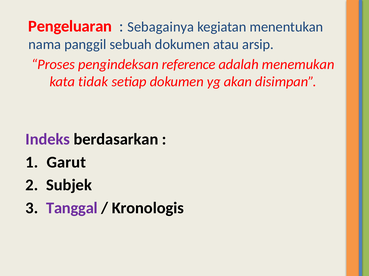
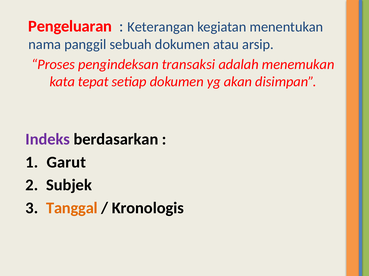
Sebagainya: Sebagainya -> Keterangan
reference: reference -> transaksi
tidak: tidak -> tepat
Tanggal colour: purple -> orange
